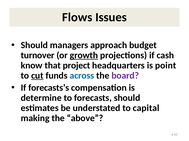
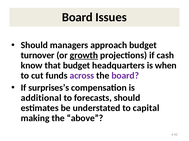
Flows at (77, 17): Flows -> Board
that project: project -> budget
point: point -> when
cut underline: present -> none
across colour: blue -> purple
forecasts’s: forecasts’s -> surprises’s
determine: determine -> additional
